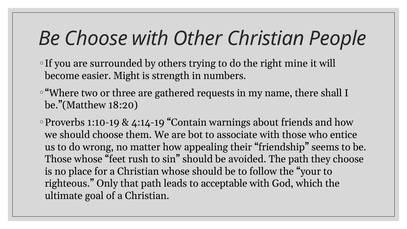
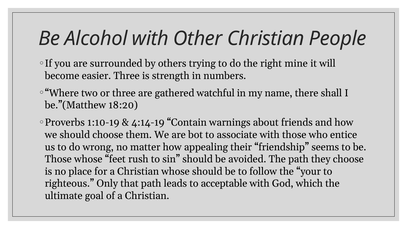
Be Choose: Choose -> Alcohol
easier Might: Might -> Three
requests: requests -> watchful
